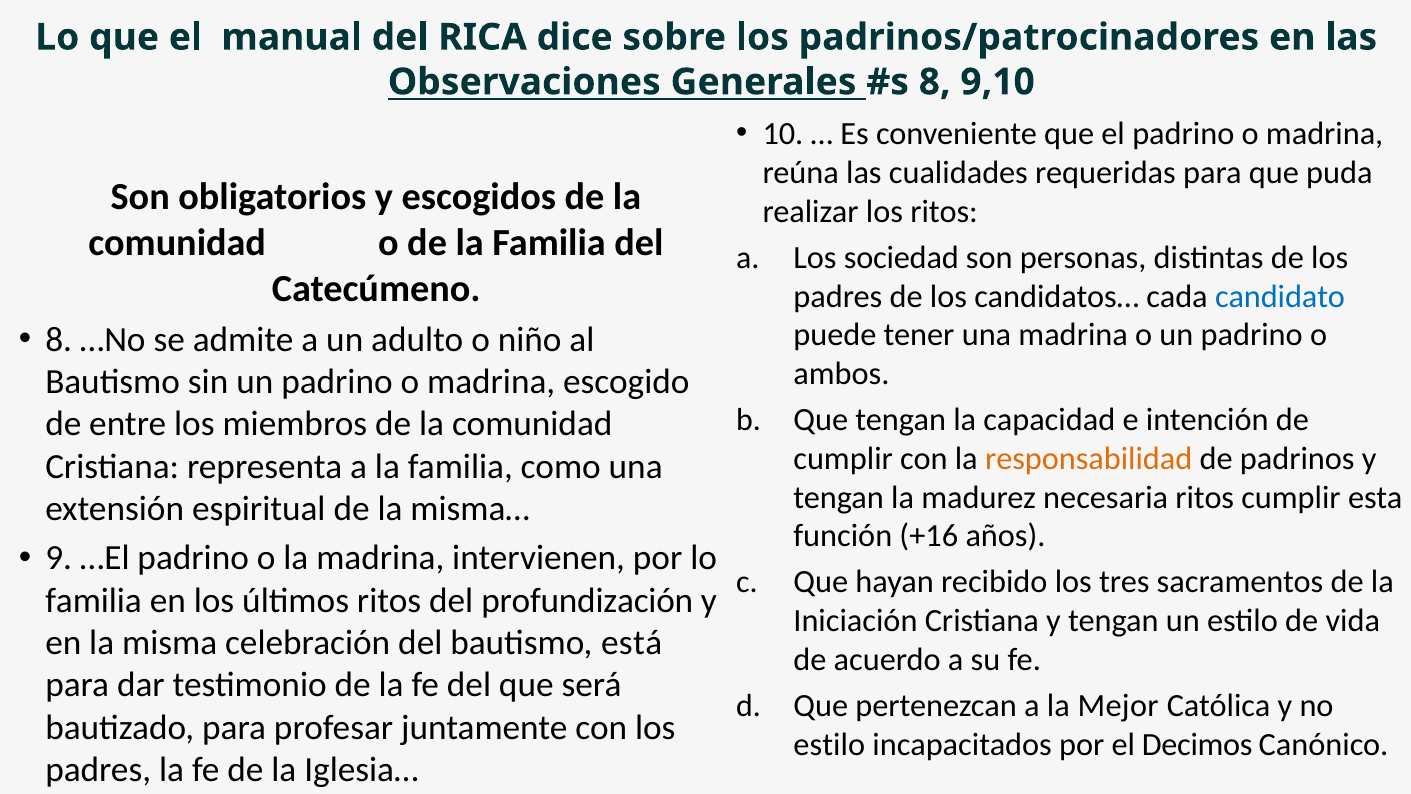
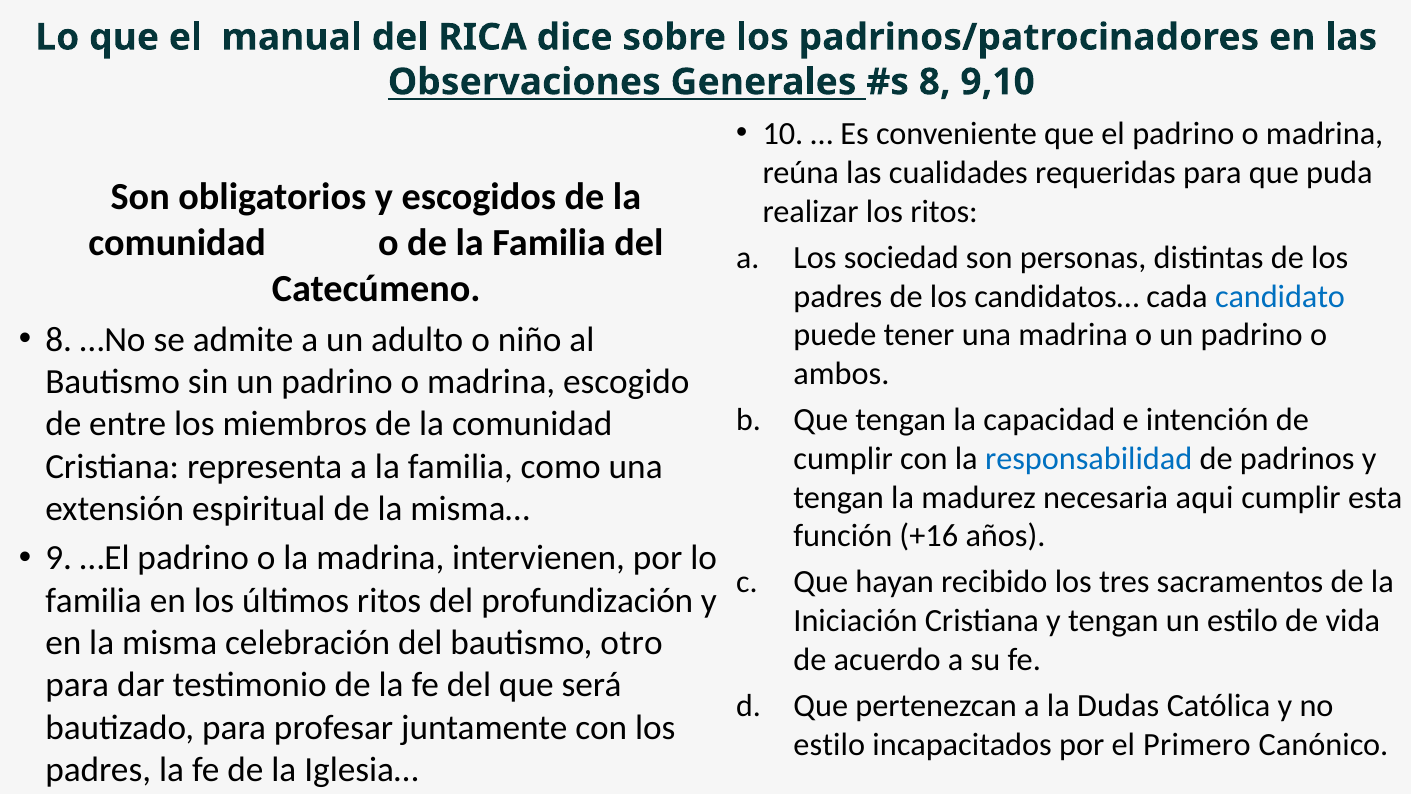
responsabilidad colour: orange -> blue
necesaria ritos: ritos -> aqui
está: está -> otro
Mejor: Mejor -> Dudas
Decimos: Decimos -> Primero
